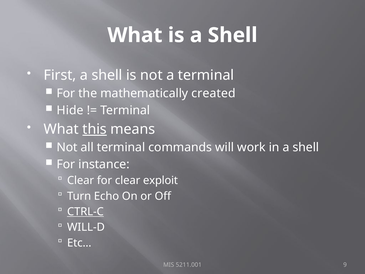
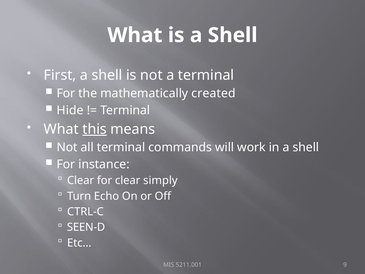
exploit: exploit -> simply
CTRL-C underline: present -> none
WILL-D: WILL-D -> SEEN-D
